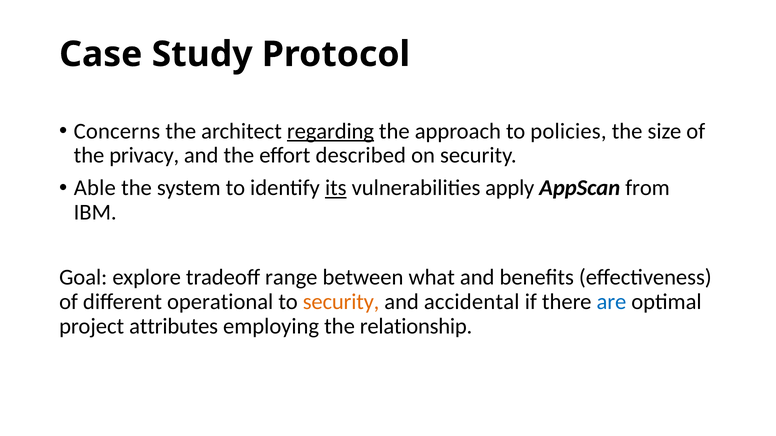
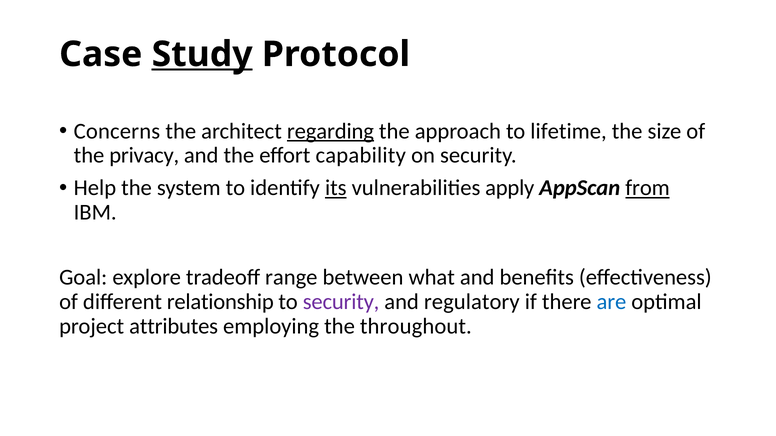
Study underline: none -> present
policies: policies -> lifetime
described: described -> capability
Able: Able -> Help
from underline: none -> present
operational: operational -> relationship
security at (341, 302) colour: orange -> purple
accidental: accidental -> regulatory
relationship: relationship -> throughout
